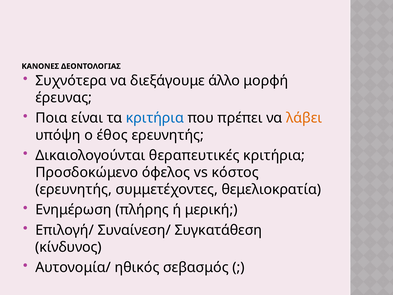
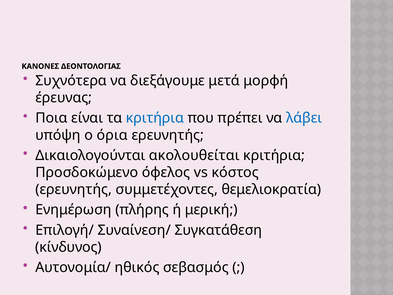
άλλο: άλλο -> μετά
λάβει colour: orange -> blue
έθος: έθος -> όρια
θεραπευτικές: θεραπευτικές -> ακολουθείται
